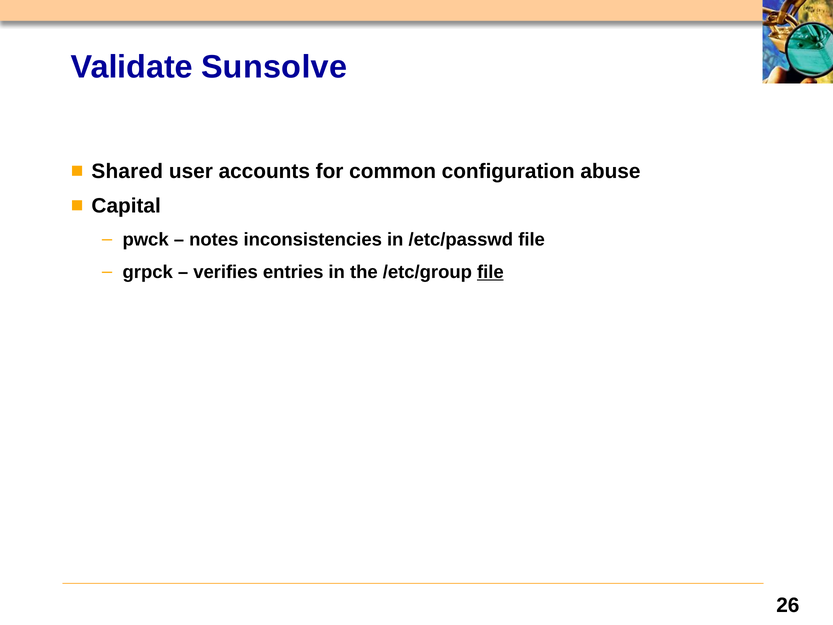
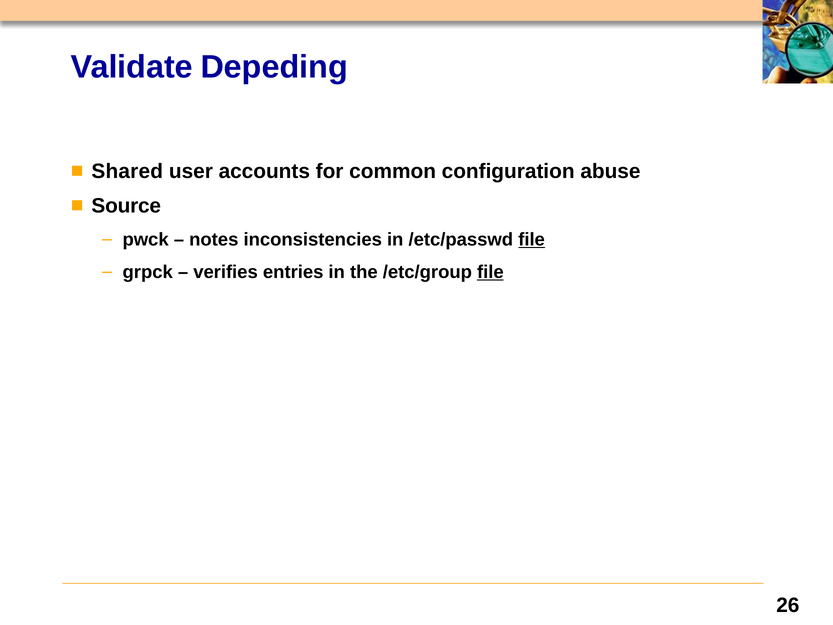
Sunsolve: Sunsolve -> Depeding
Capital: Capital -> Source
file at (532, 240) underline: none -> present
